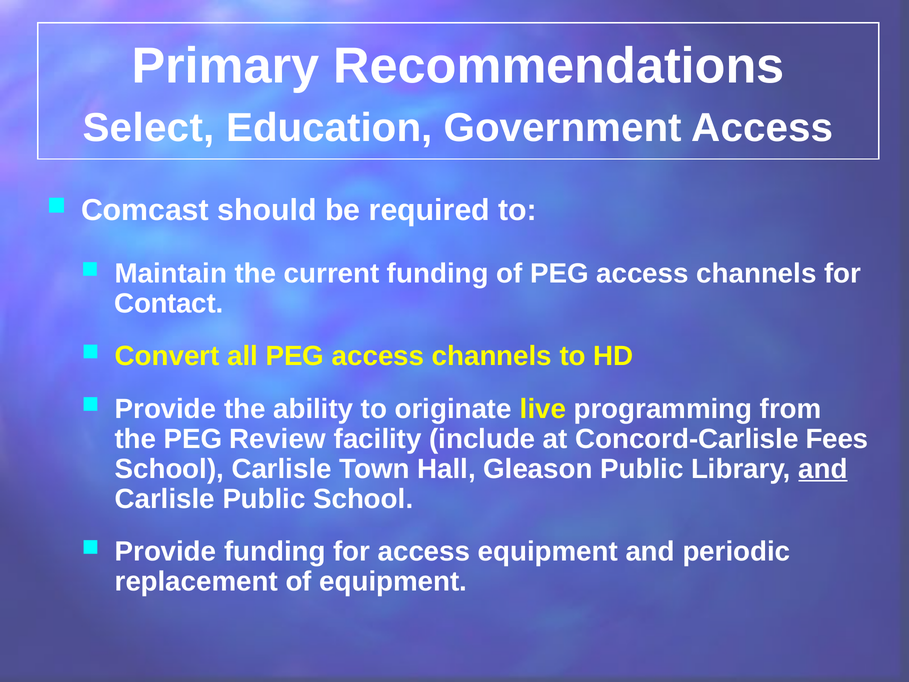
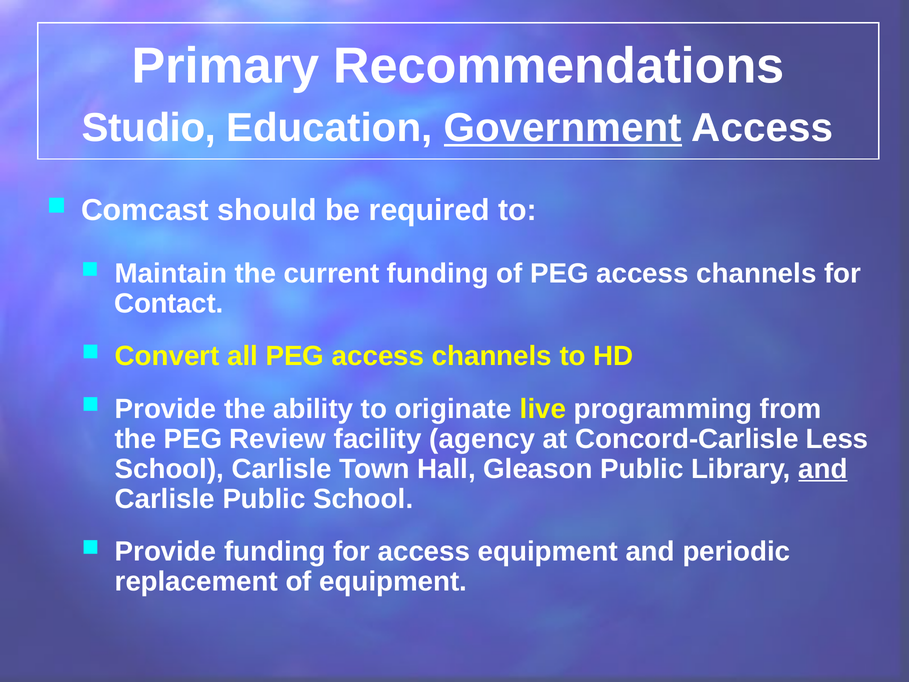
Select: Select -> Studio
Government underline: none -> present
include: include -> agency
Fees: Fees -> Less
